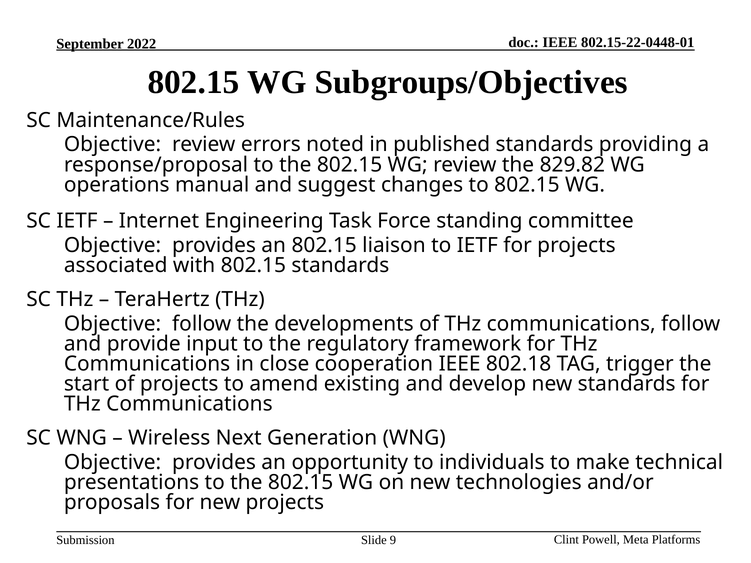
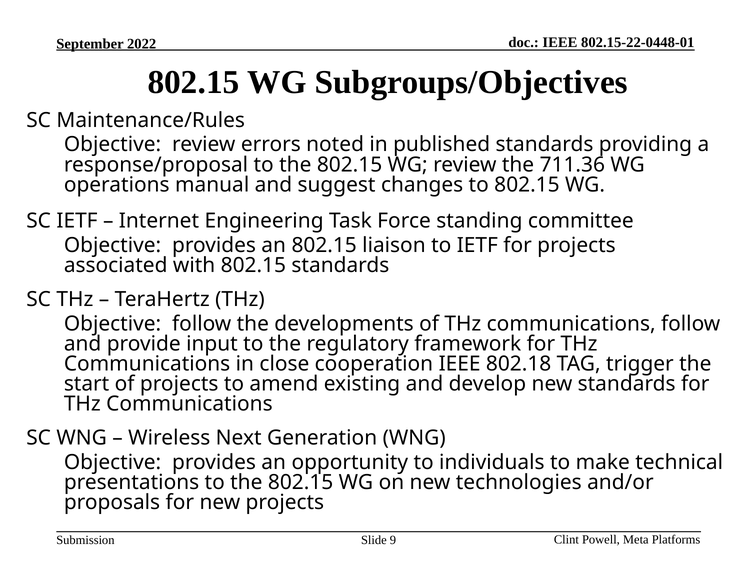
829.82: 829.82 -> 711.36
